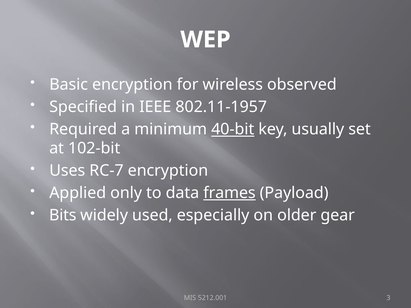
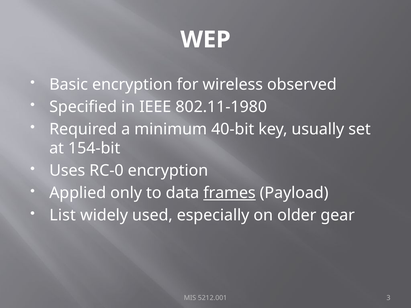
802.11-1957: 802.11-1957 -> 802.11-1980
40-bit underline: present -> none
102-bit: 102-bit -> 154-bit
RC-7: RC-7 -> RC-0
Bits: Bits -> List
